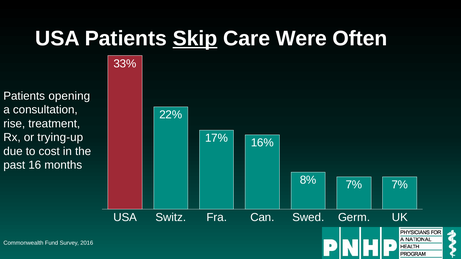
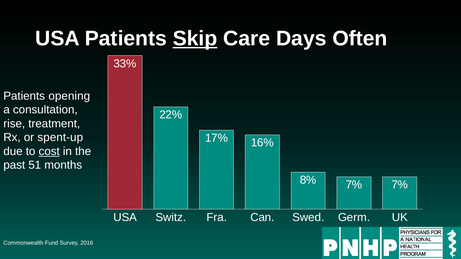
Were: Were -> Days
trying-up: trying-up -> spent-up
cost underline: none -> present
16: 16 -> 51
